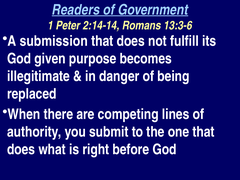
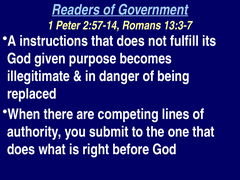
2:14-14: 2:14-14 -> 2:57-14
13:3-6: 13:3-6 -> 13:3-7
submission: submission -> instructions
